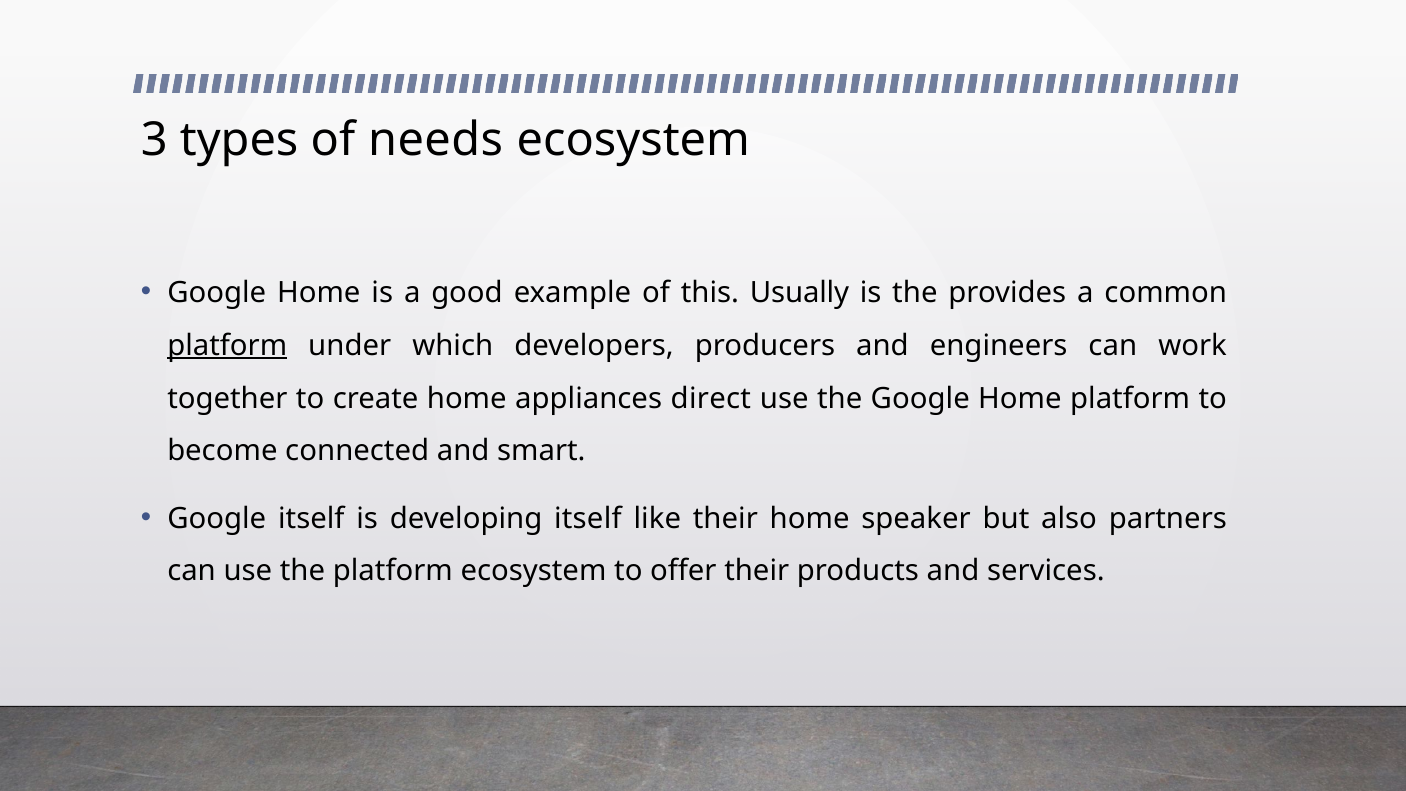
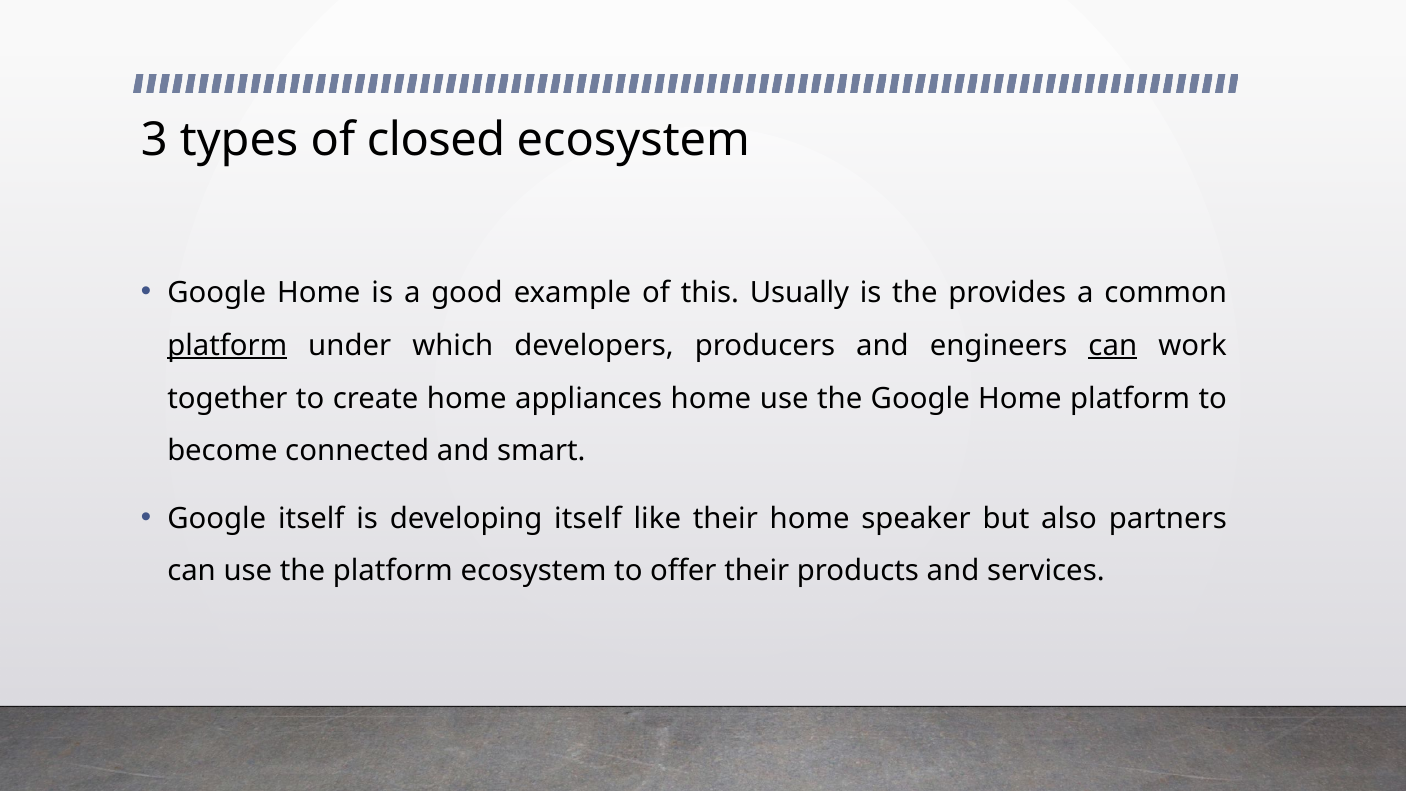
needs: needs -> closed
can at (1113, 346) underline: none -> present
appliances direct: direct -> home
